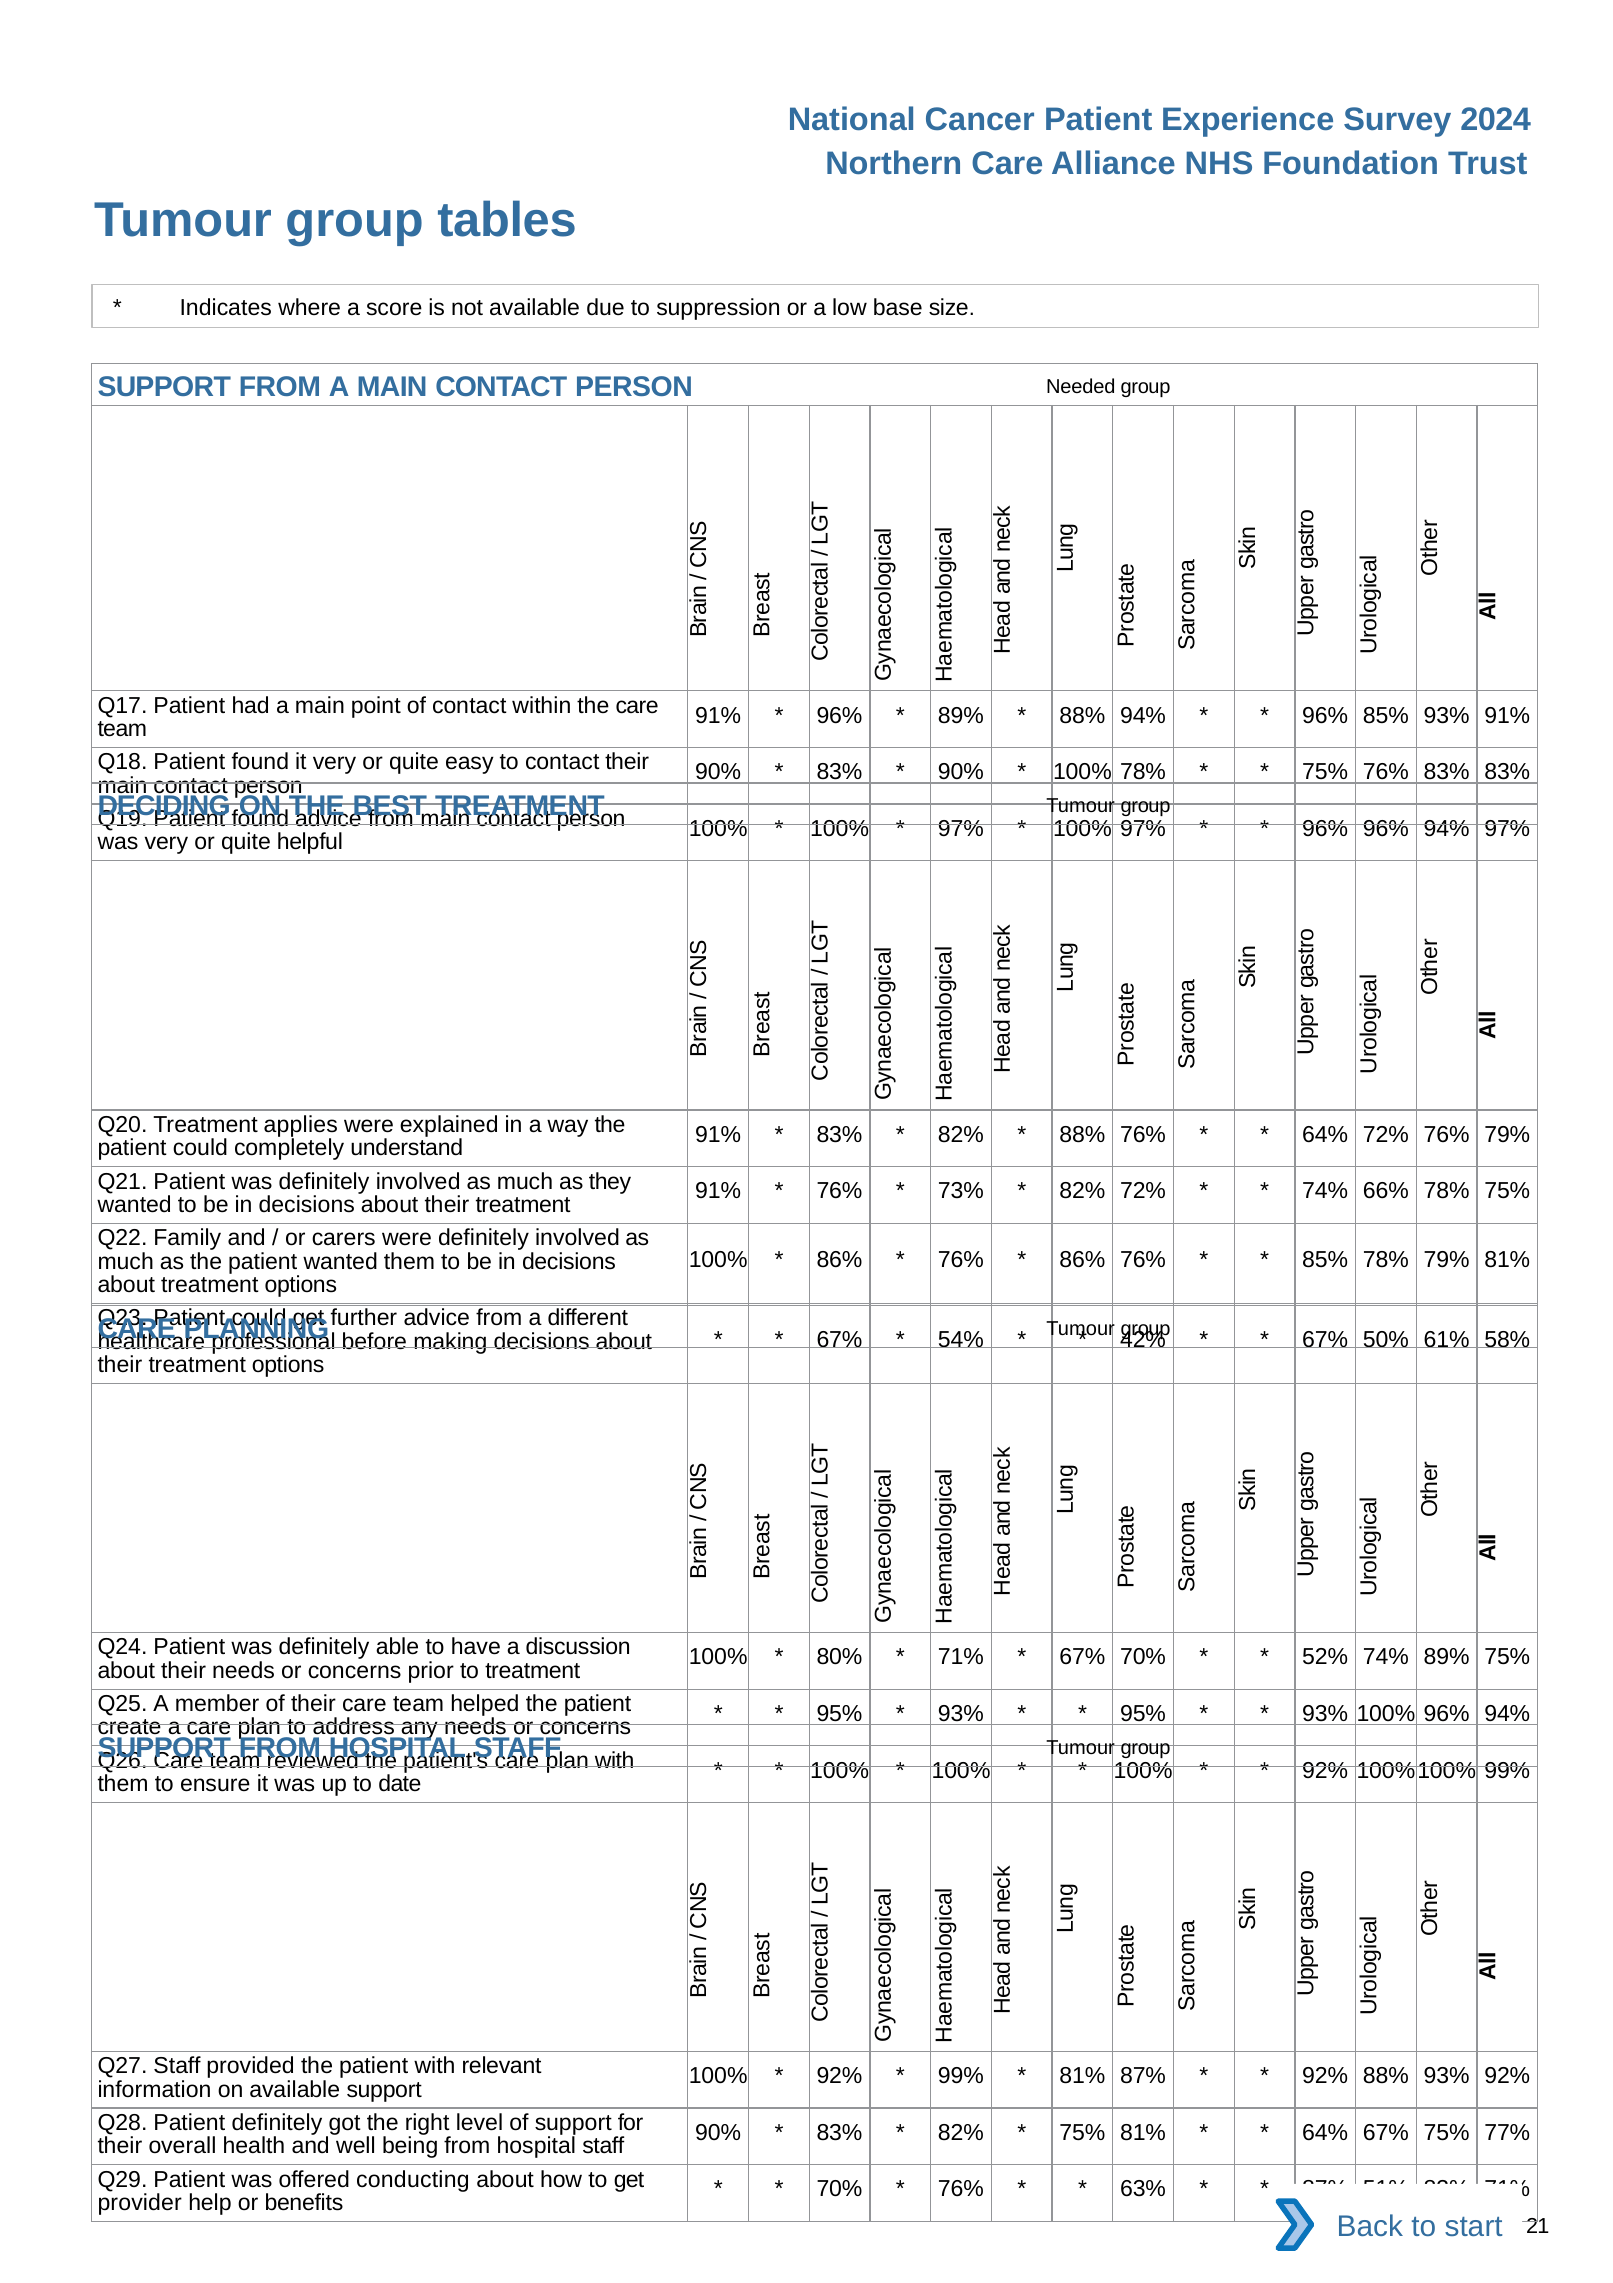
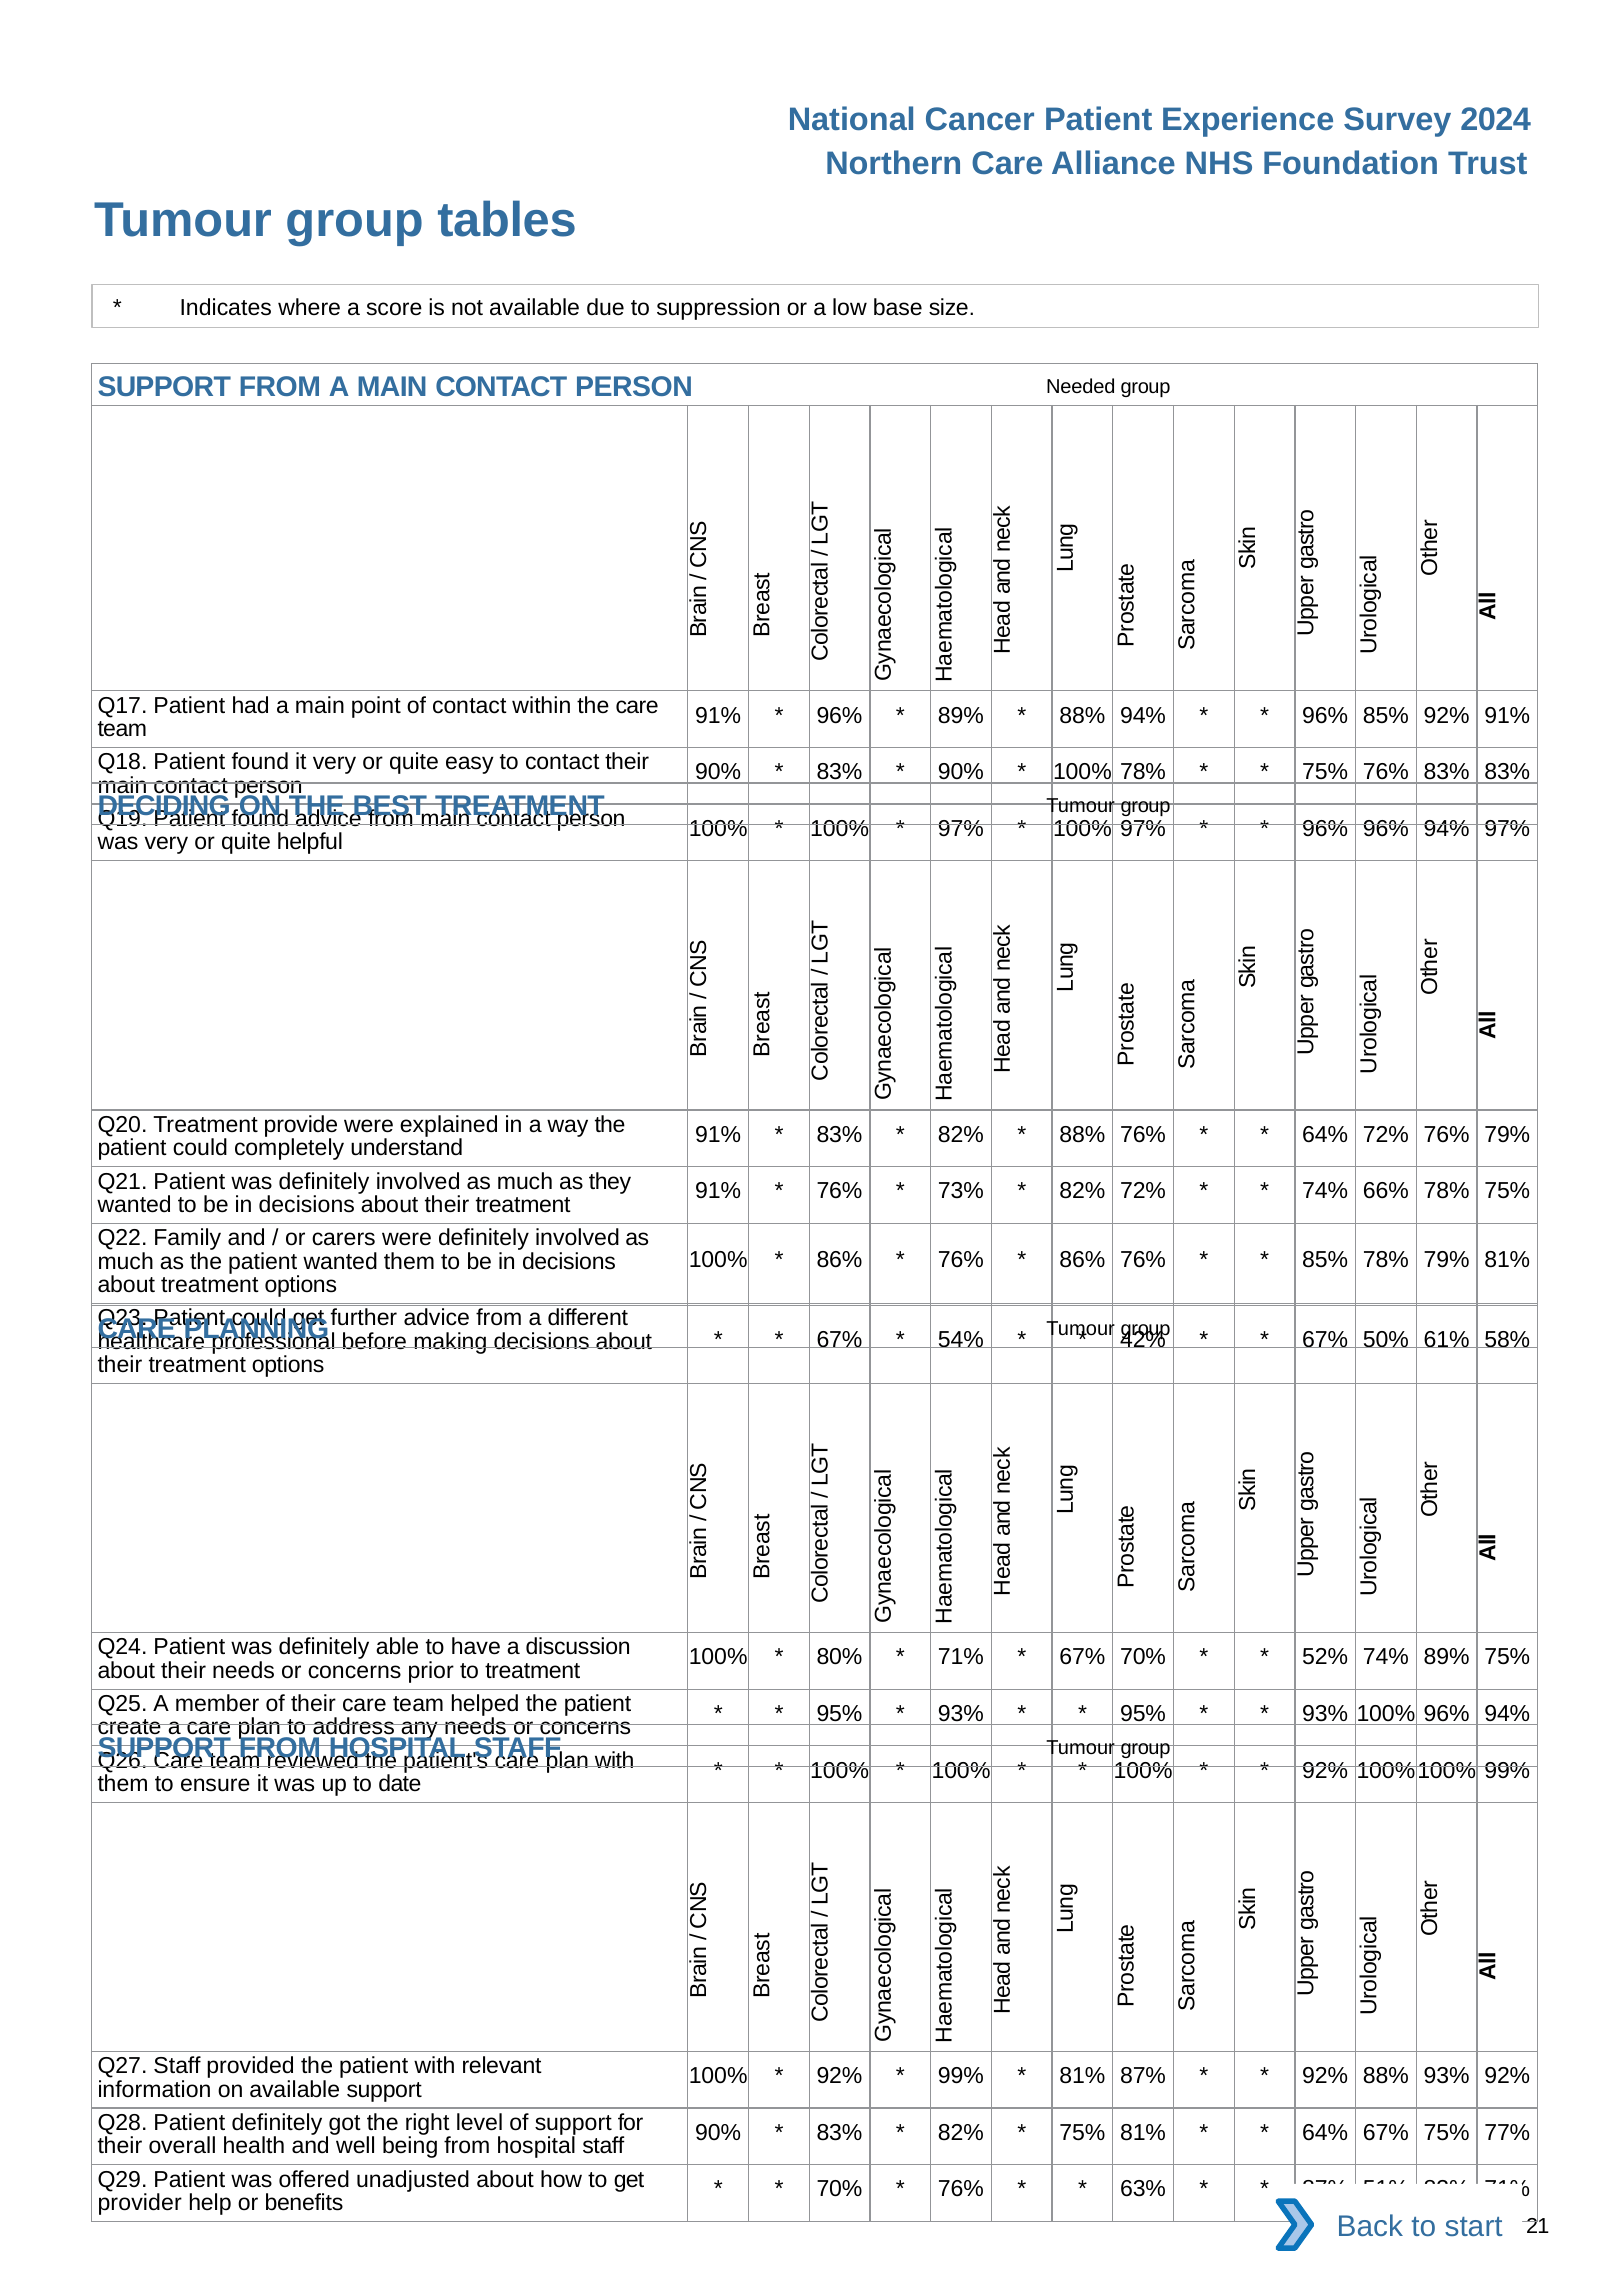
85% 93%: 93% -> 92%
applies: applies -> provide
conducting: conducting -> unadjusted
